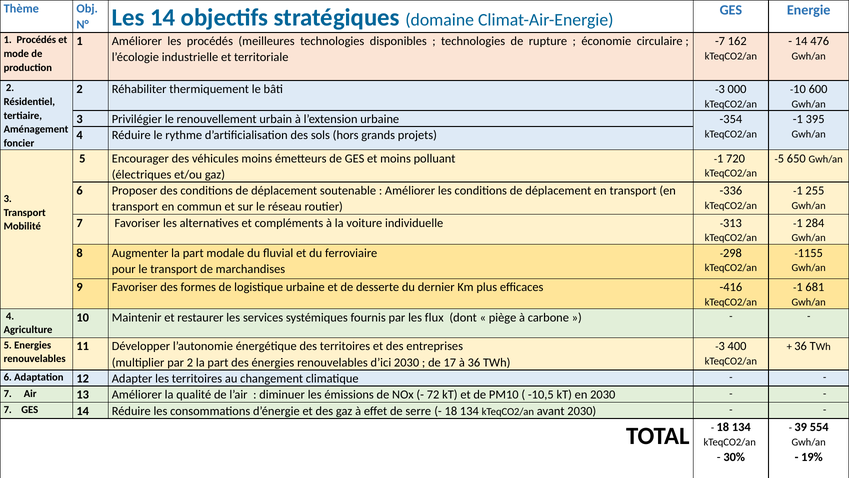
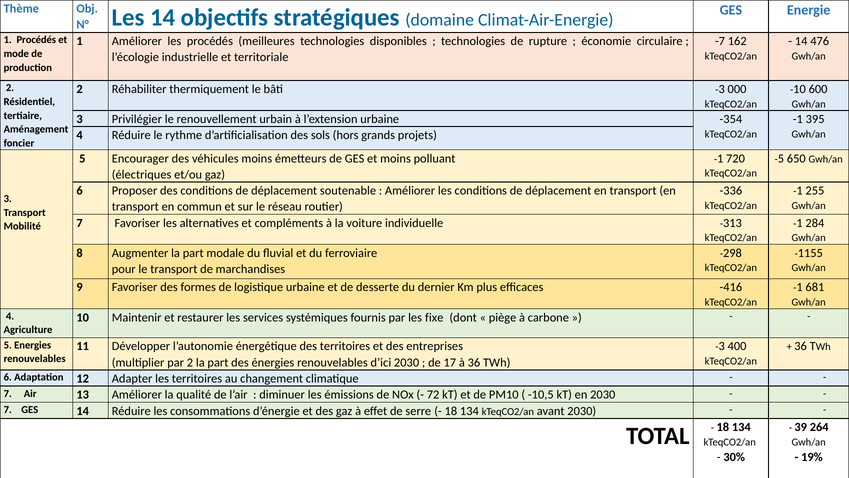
flux: flux -> fixe
554: 554 -> 264
